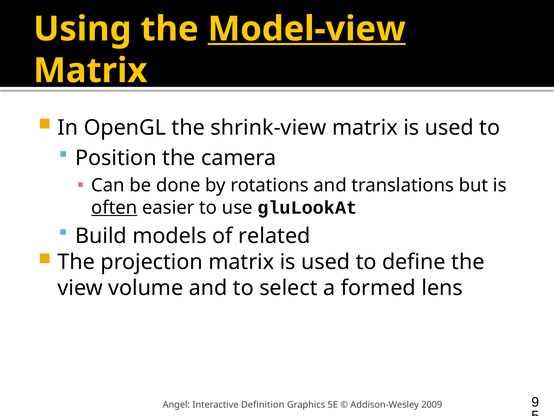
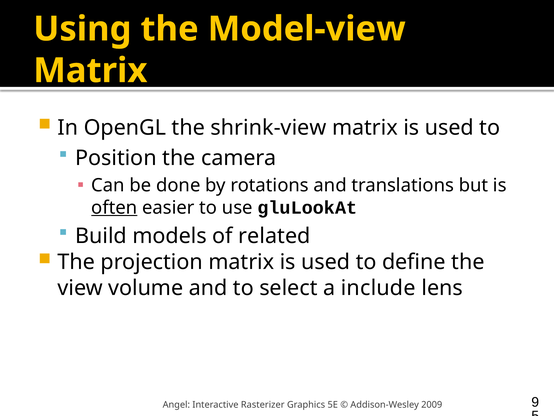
Model-view underline: present -> none
formed: formed -> include
Definition: Definition -> Rasterizer
